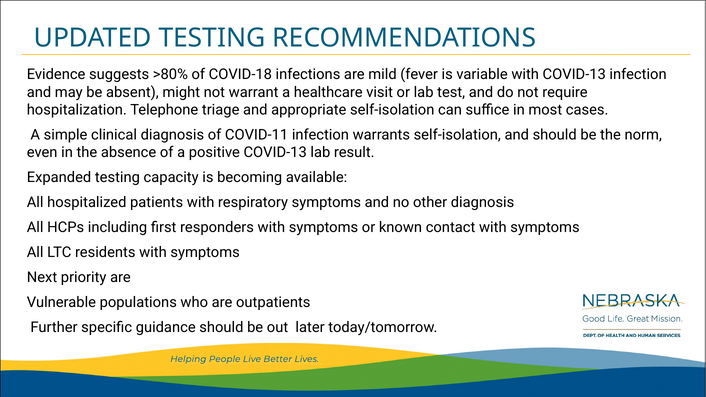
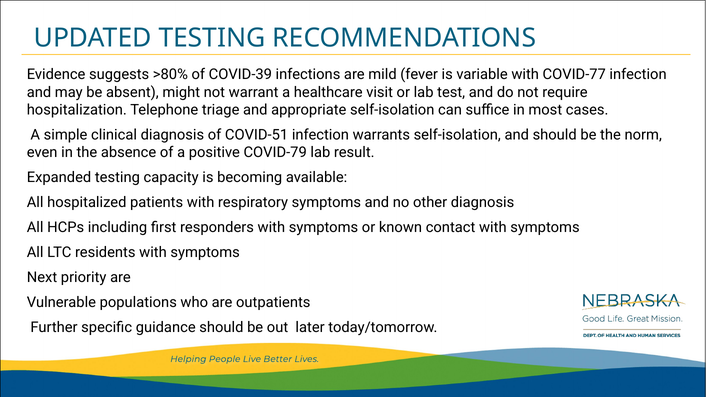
COVID-18: COVID-18 -> COVID-39
with COVID-13: COVID-13 -> COVID-77
COVID-11: COVID-11 -> COVID-51
positive COVID-13: COVID-13 -> COVID-79
